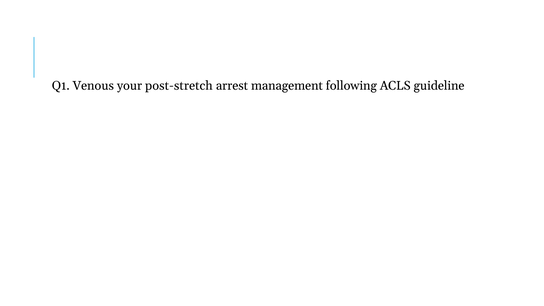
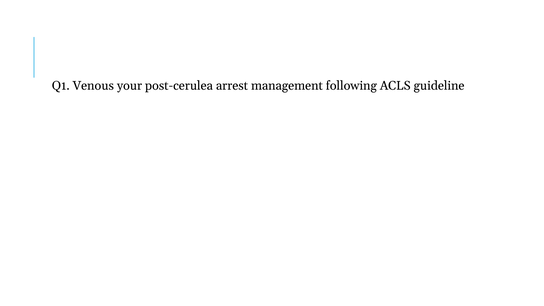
post-stretch: post-stretch -> post-cerulea
